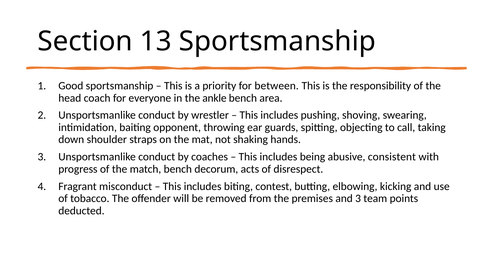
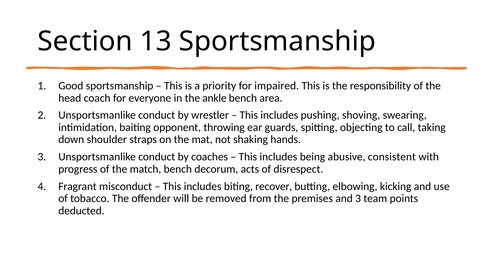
between: between -> impaired
contest: contest -> recover
